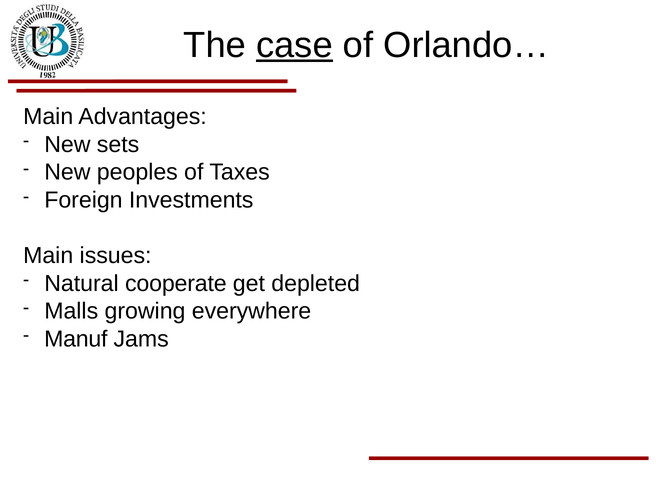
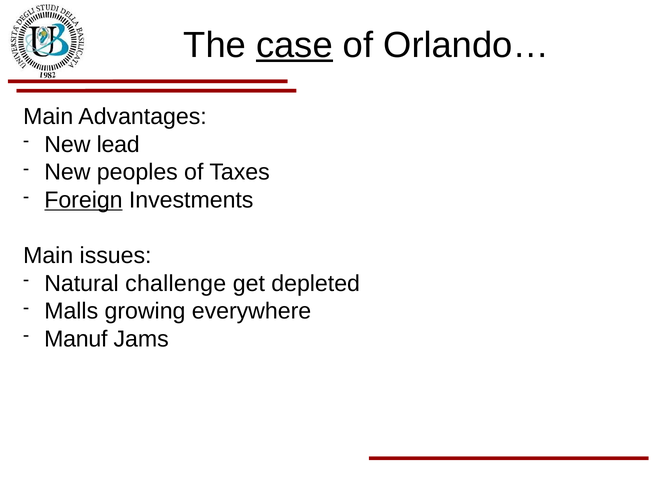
sets: sets -> lead
Foreign underline: none -> present
cooperate: cooperate -> challenge
